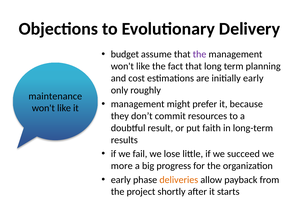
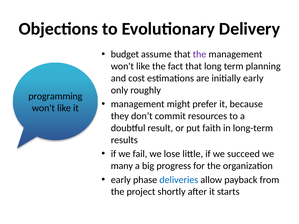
maintenance: maintenance -> programming
more: more -> many
deliveries colour: orange -> blue
